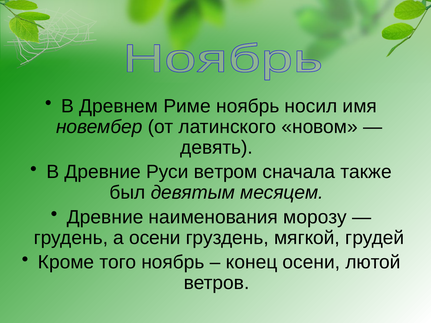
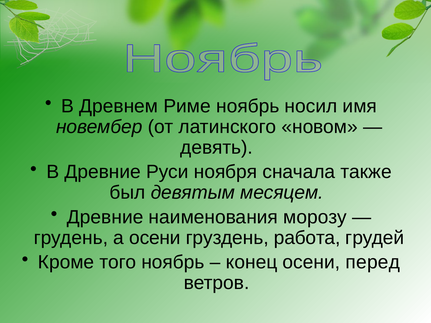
ветром: ветром -> ноября
мягкой: мягкой -> работа
лютой: лютой -> перед
